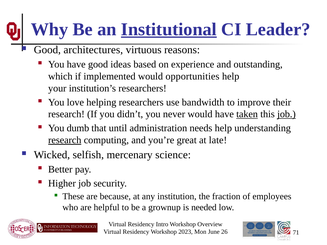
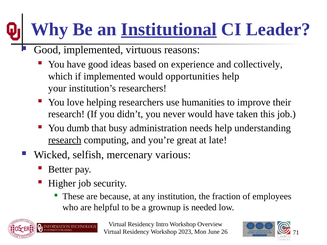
Good architectures: architectures -> implemented
outstanding: outstanding -> collectively
bandwidth: bandwidth -> humanities
taken underline: present -> none
job at (286, 114) underline: present -> none
until: until -> busy
science: science -> various
